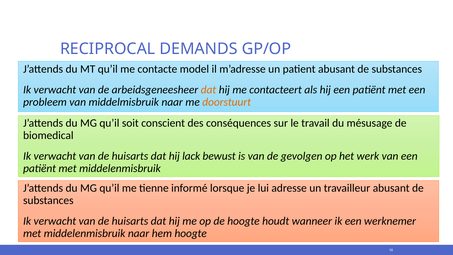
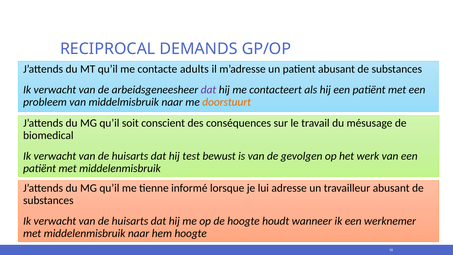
model: model -> adults
dat at (208, 90) colour: orange -> purple
lack: lack -> test
